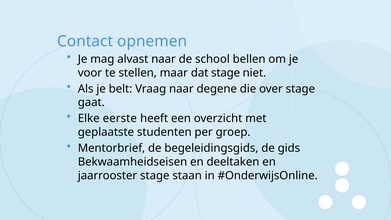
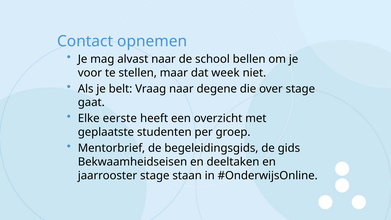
dat stage: stage -> week
